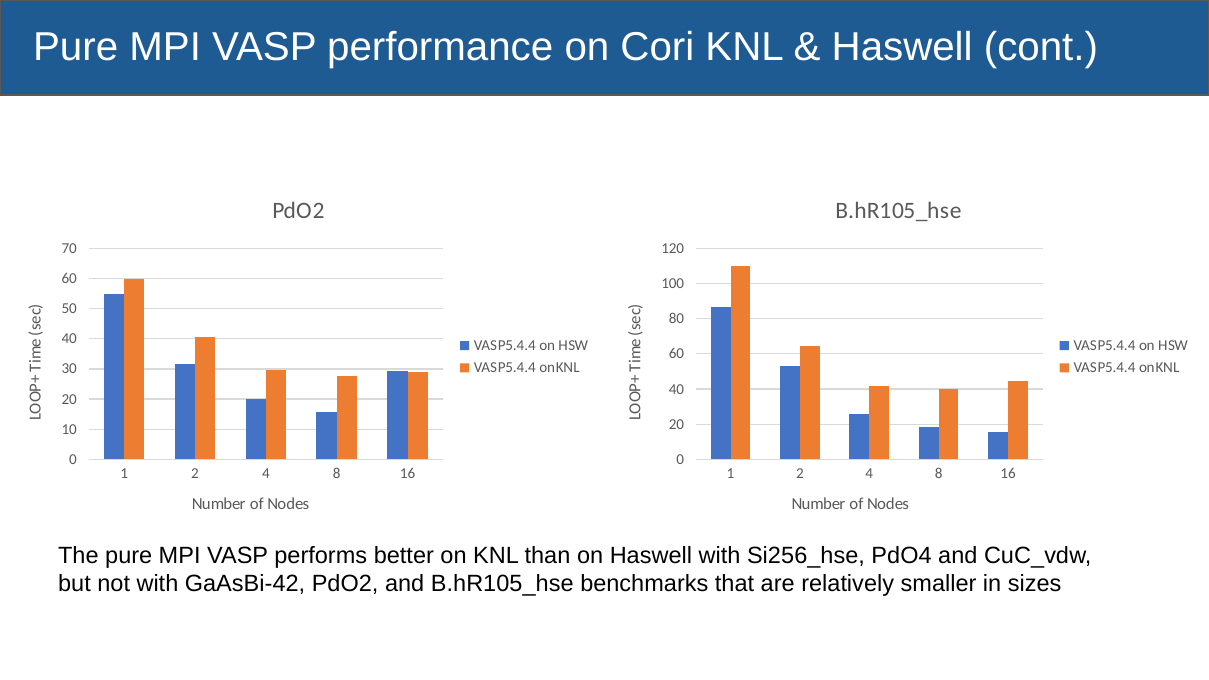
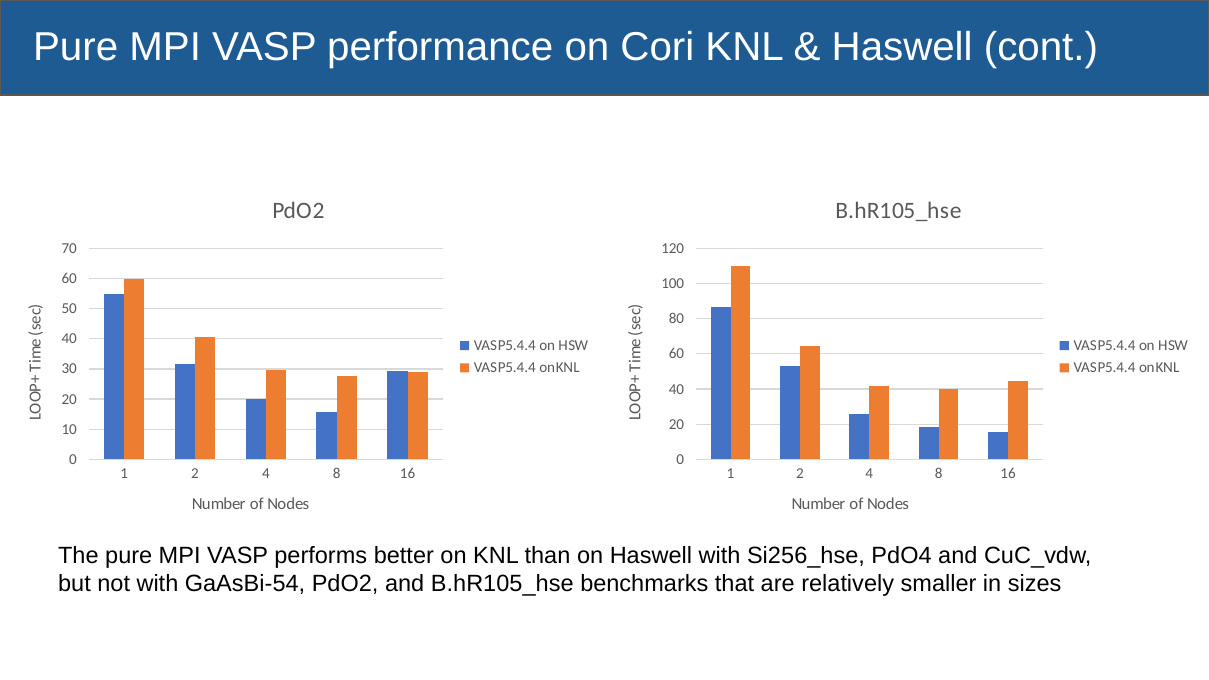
GaAsBi-42: GaAsBi-42 -> GaAsBi-54
